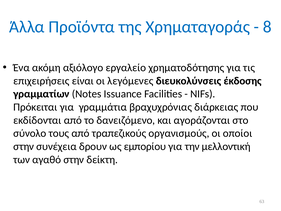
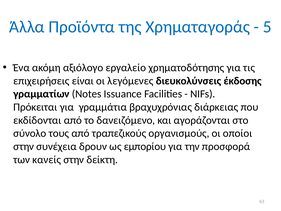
8: 8 -> 5
μελλοντική: μελλοντική -> προσφορά
αγαθό: αγαθό -> κανείς
